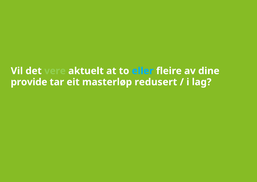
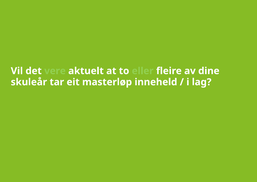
eller colour: light blue -> light green
provide: provide -> skuleår
redusert: redusert -> inneheld
